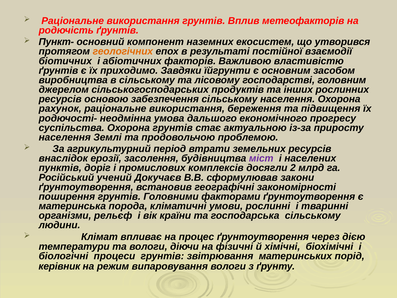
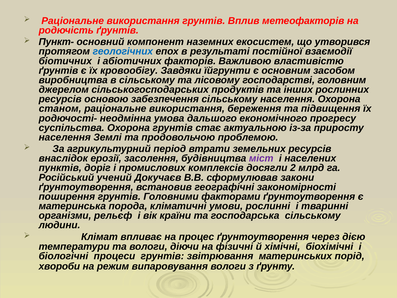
геологічних colour: orange -> blue
приходимо: приходимо -> кровообігу
рахунок: рахунок -> станом
керівник: керівник -> хвороби
